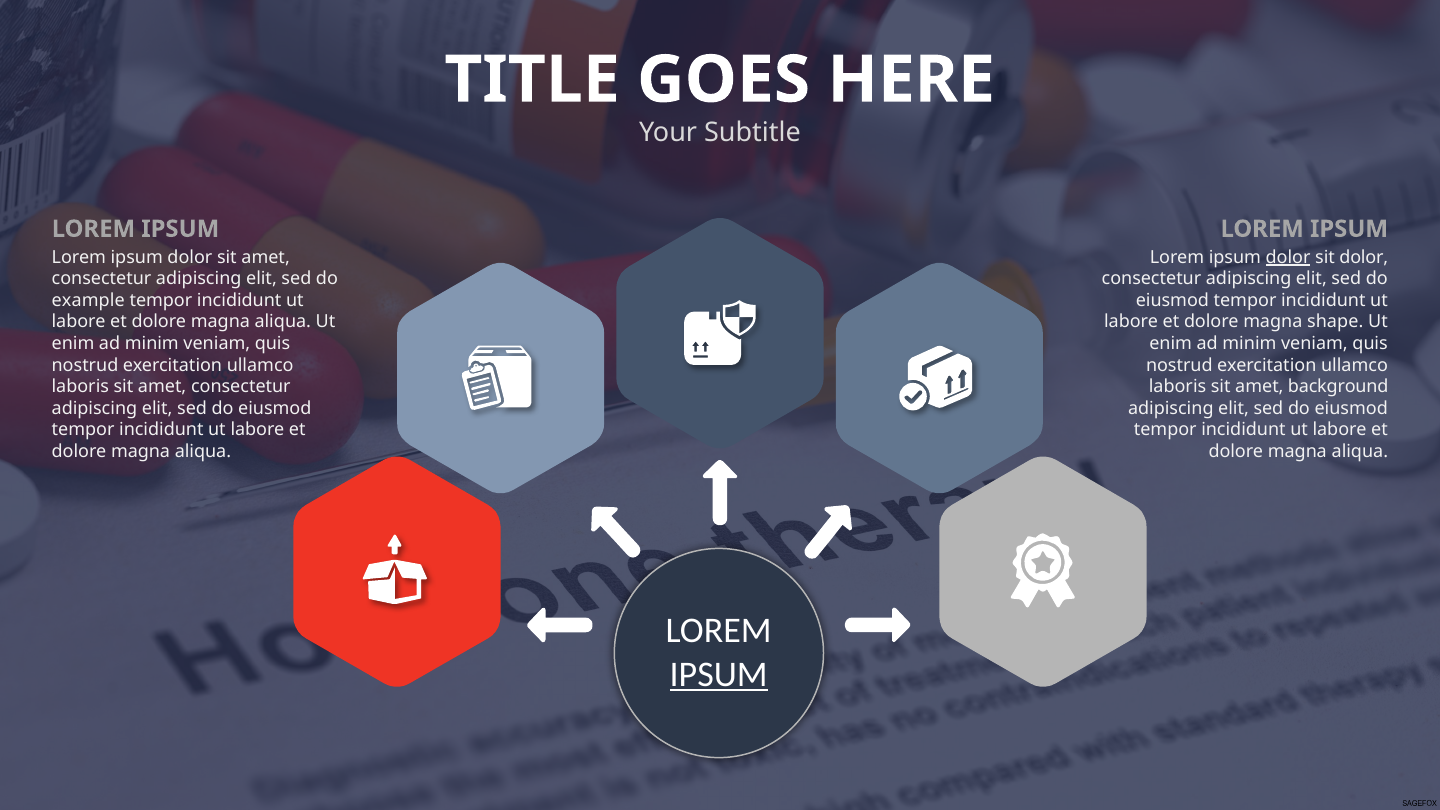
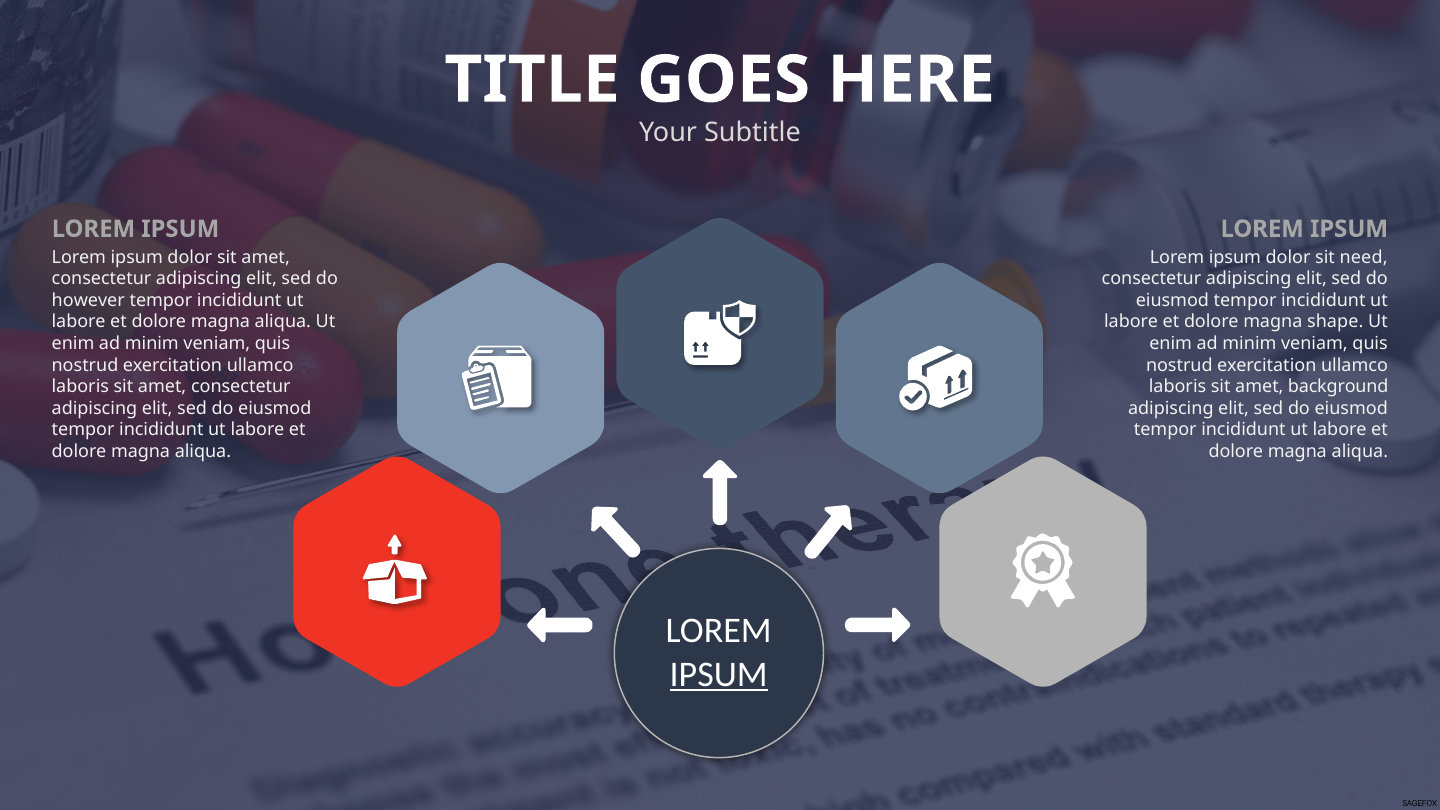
dolor at (1288, 257) underline: present -> none
sit dolor: dolor -> need
example: example -> however
